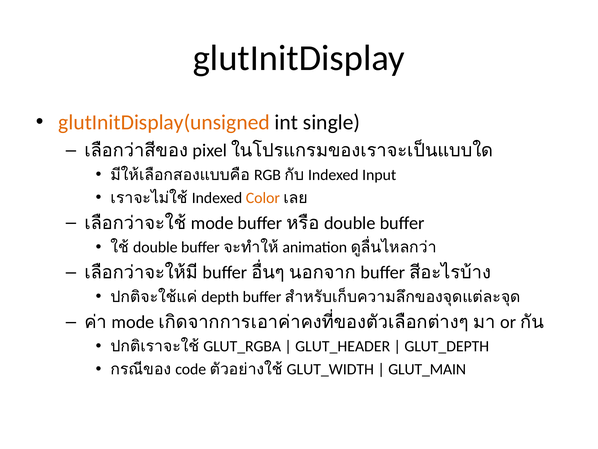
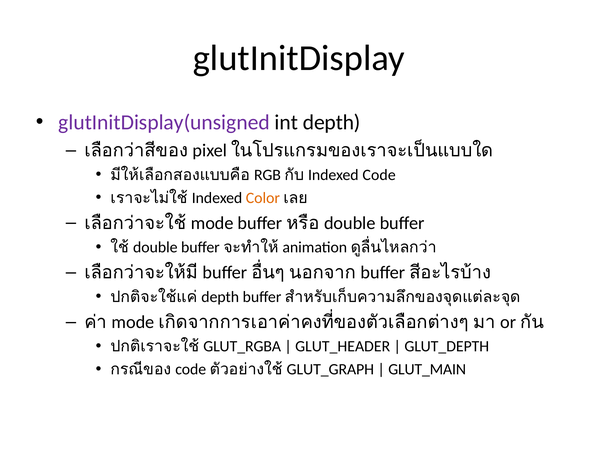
glutInitDisplay(unsigned colour: orange -> purple
int single: single -> depth
Indexed Input: Input -> Code
GLUT_WIDTH: GLUT_WIDTH -> GLUT_GRAPH
